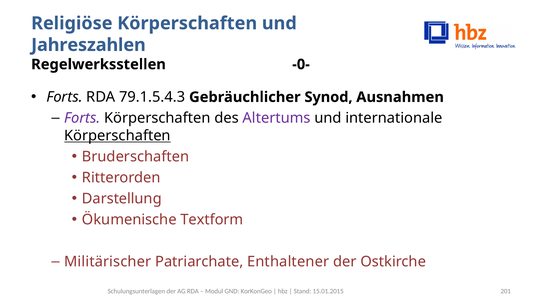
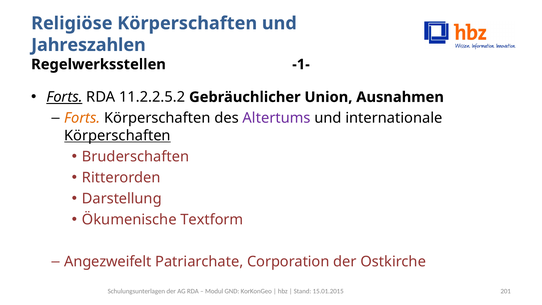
-0-: -0- -> -1-
Forts at (64, 97) underline: none -> present
79.1.5.4.3: 79.1.5.4.3 -> 11.2.2.5.2
Synod: Synod -> Union
Forts at (82, 118) colour: purple -> orange
Militärischer: Militärischer -> Angezweifelt
Enthaltener: Enthaltener -> Corporation
